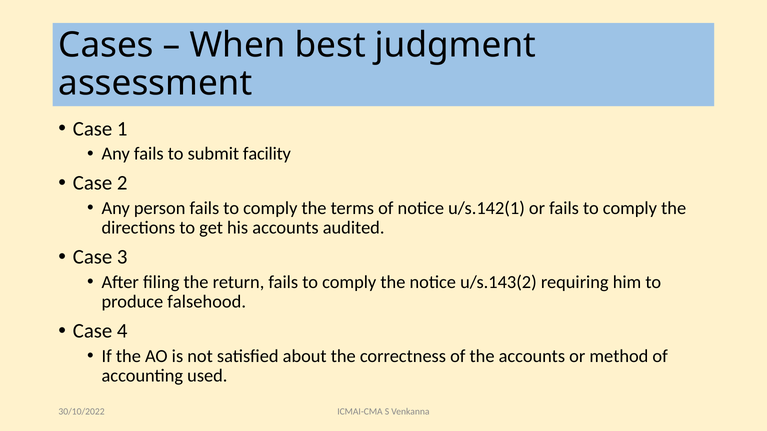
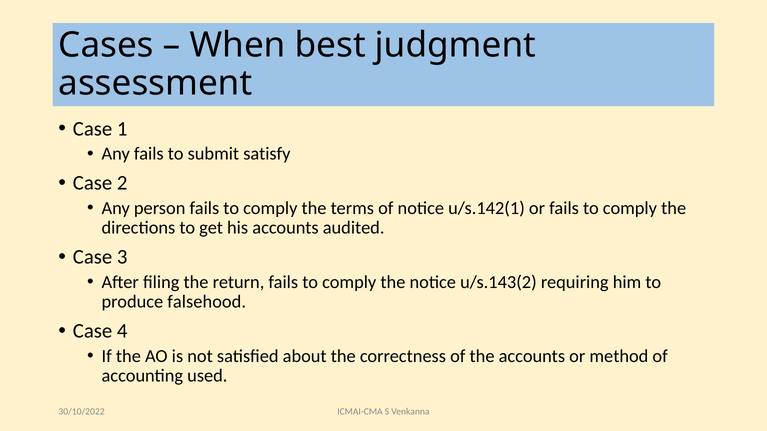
facility: facility -> satisfy
